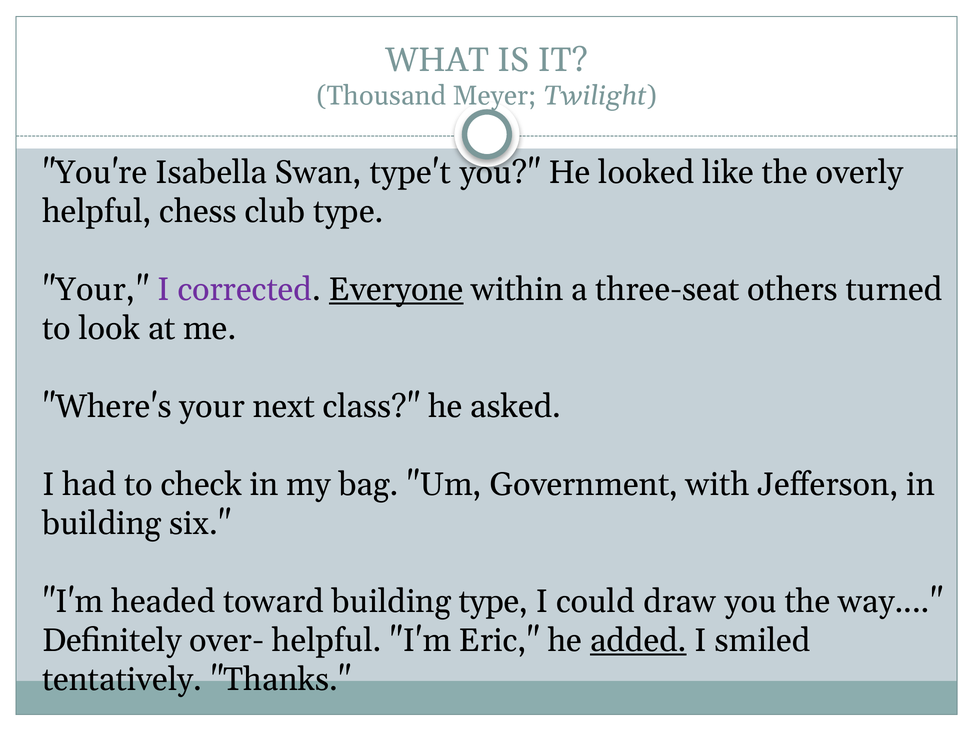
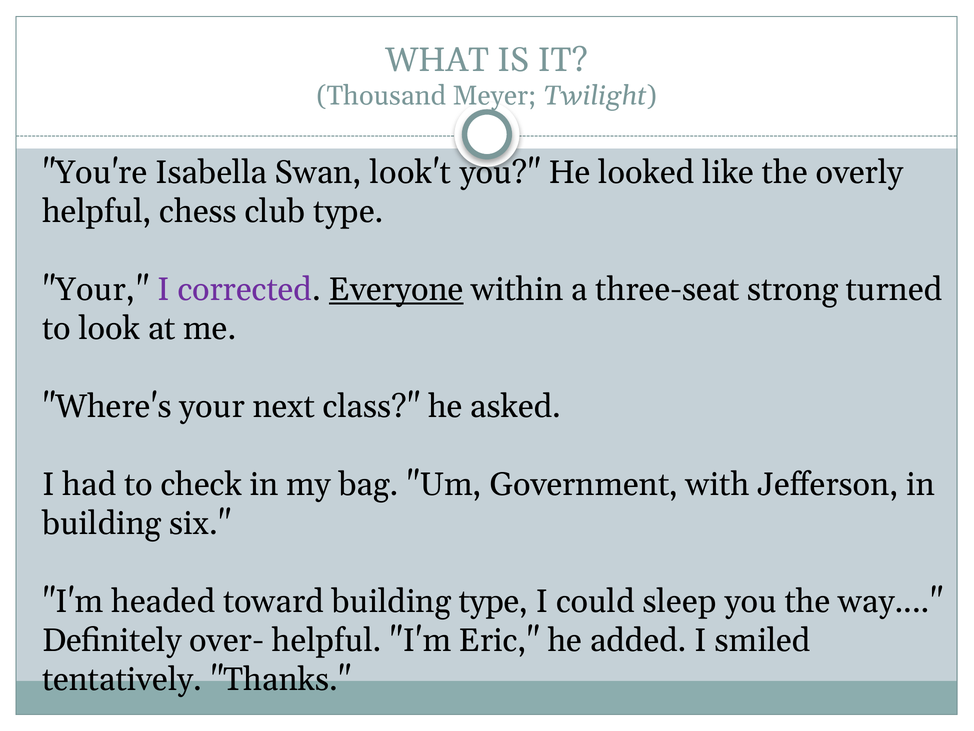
type't: type't -> look't
others: others -> strong
draw: draw -> sleep
added underline: present -> none
